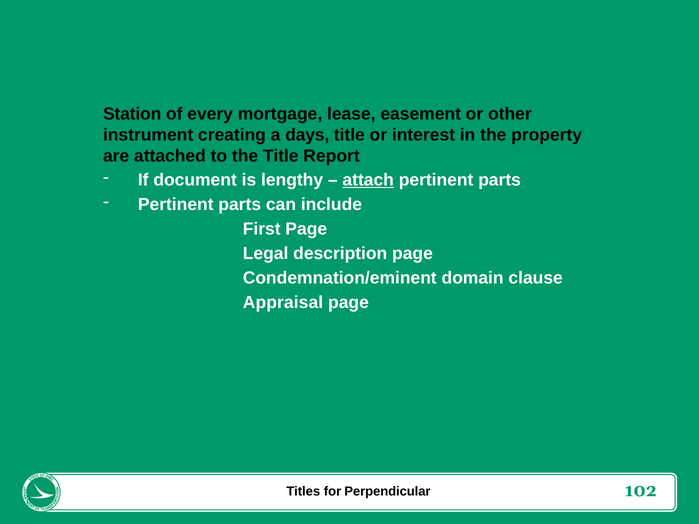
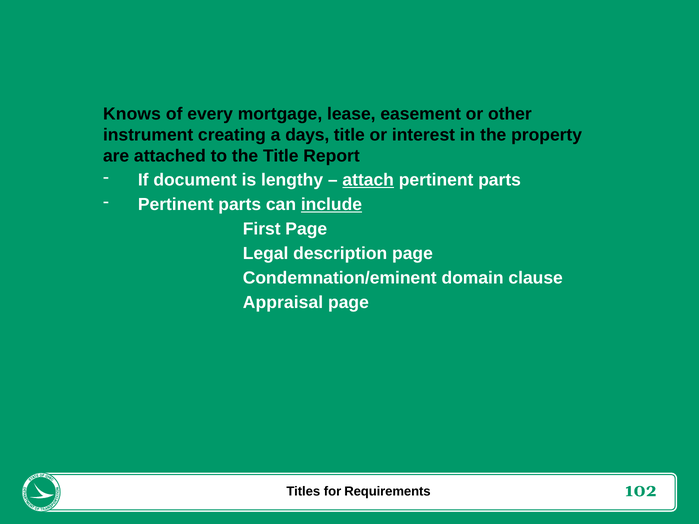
Station: Station -> Knows
include underline: none -> present
Perpendicular: Perpendicular -> Requirements
